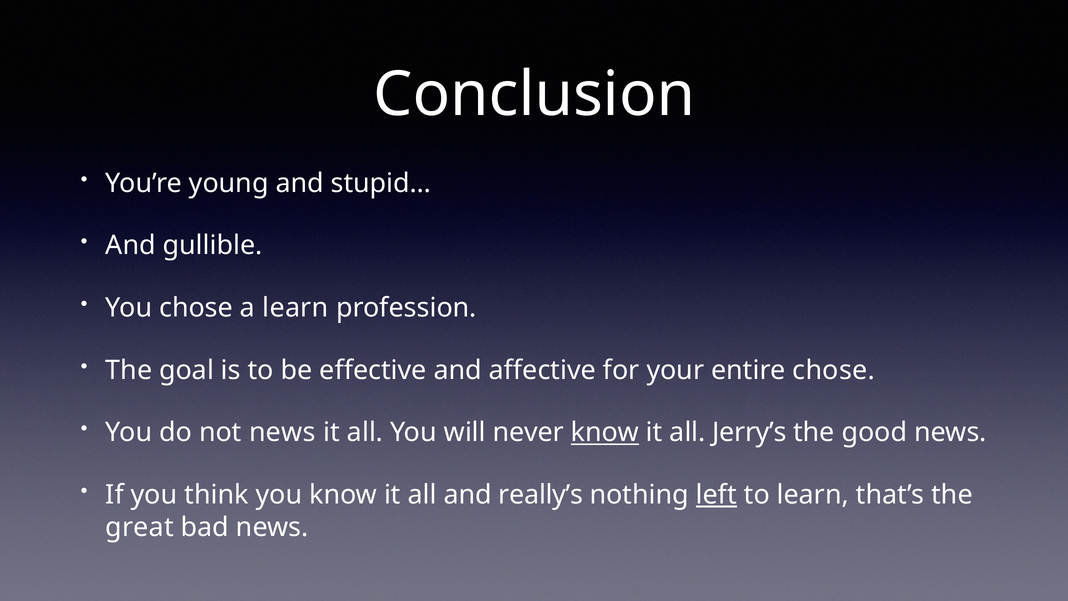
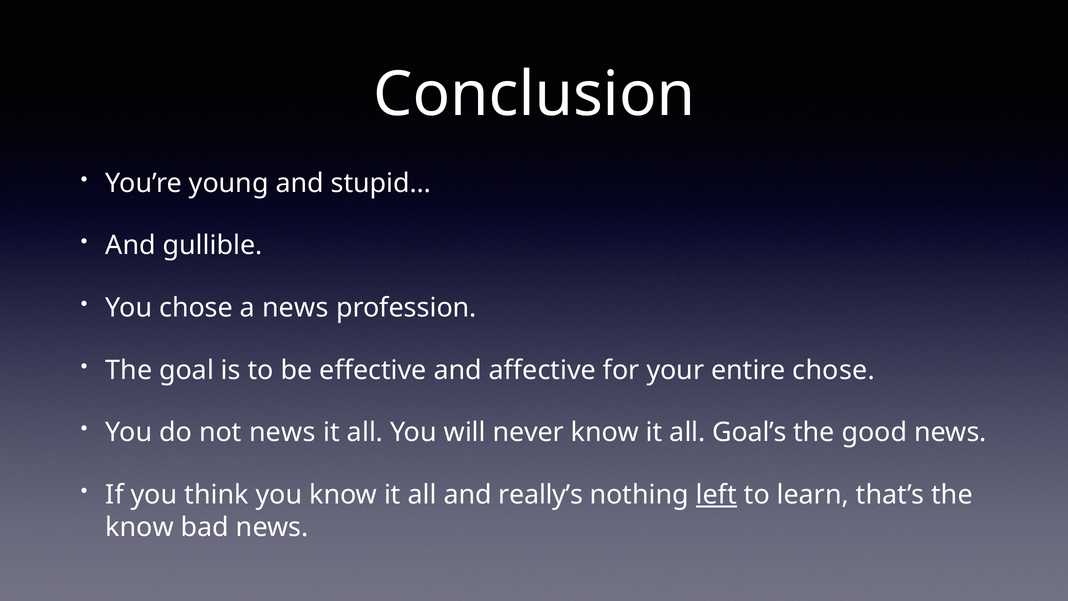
a learn: learn -> news
know at (605, 432) underline: present -> none
Jerry’s: Jerry’s -> Goal’s
great at (140, 527): great -> know
